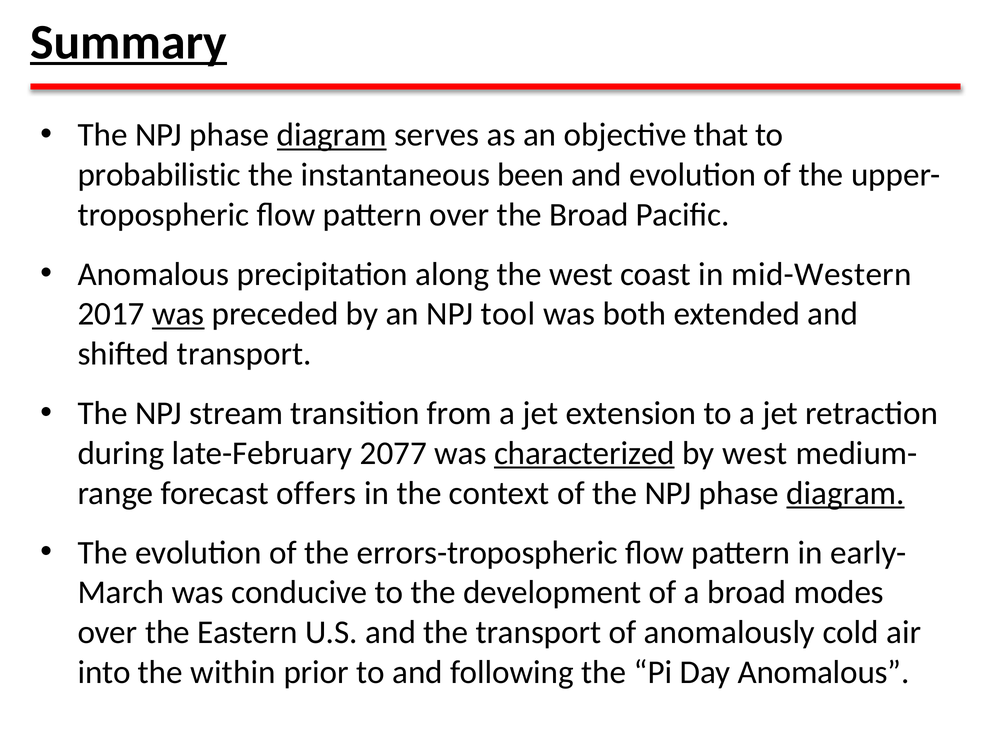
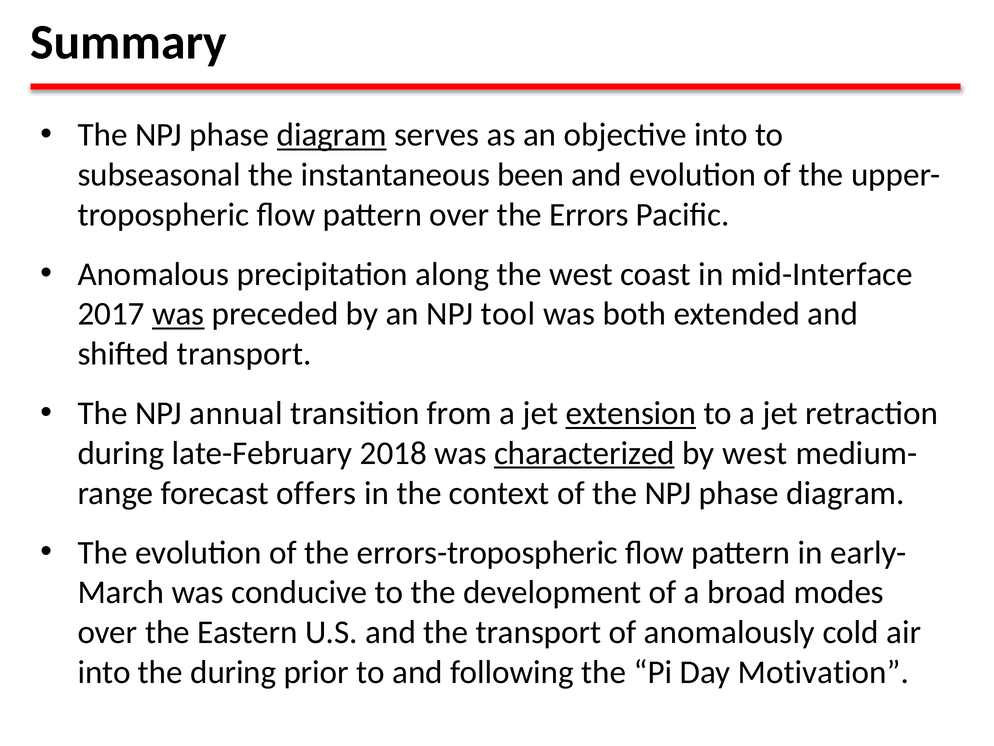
Summary underline: present -> none
objective that: that -> into
probabilistic: probabilistic -> subseasonal
the Broad: Broad -> Errors
mid-Western: mid-Western -> mid-Interface
stream: stream -> annual
extension underline: none -> present
2077: 2077 -> 2018
diagram at (845, 493) underline: present -> none
the within: within -> during
Day Anomalous: Anomalous -> Motivation
